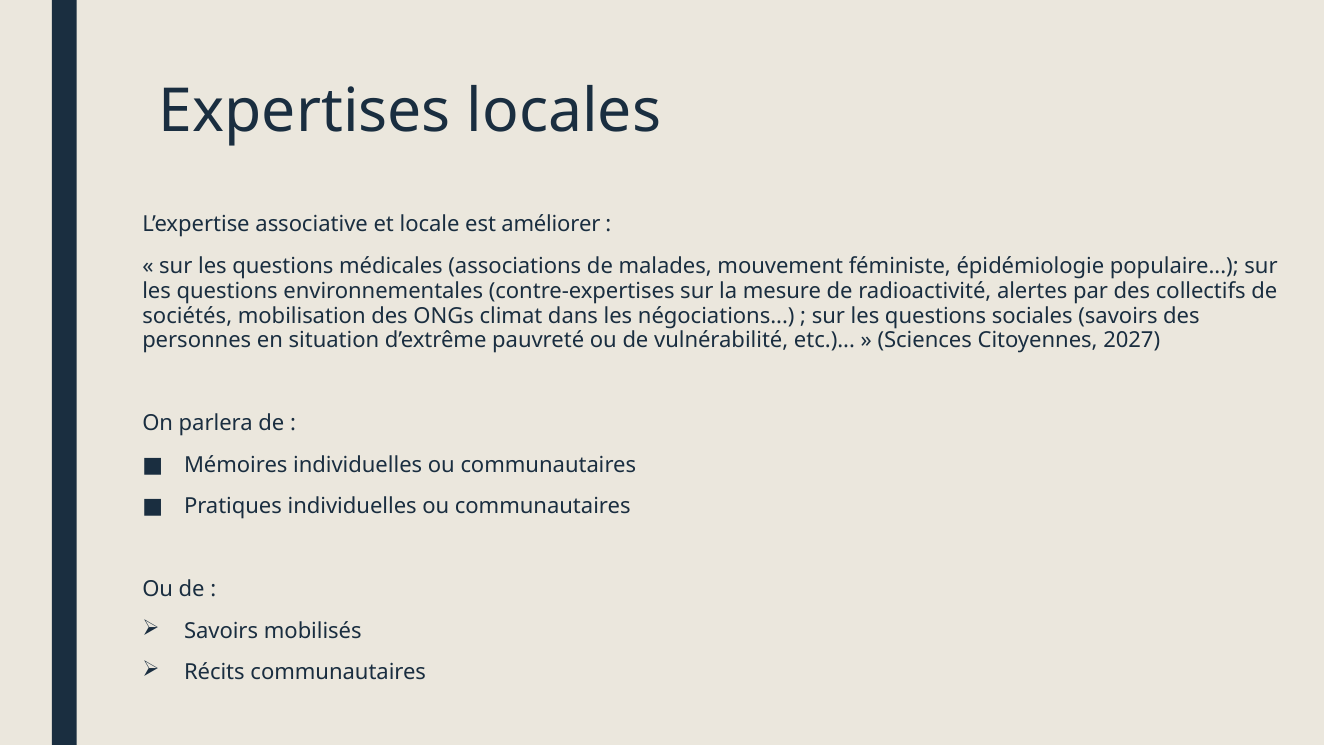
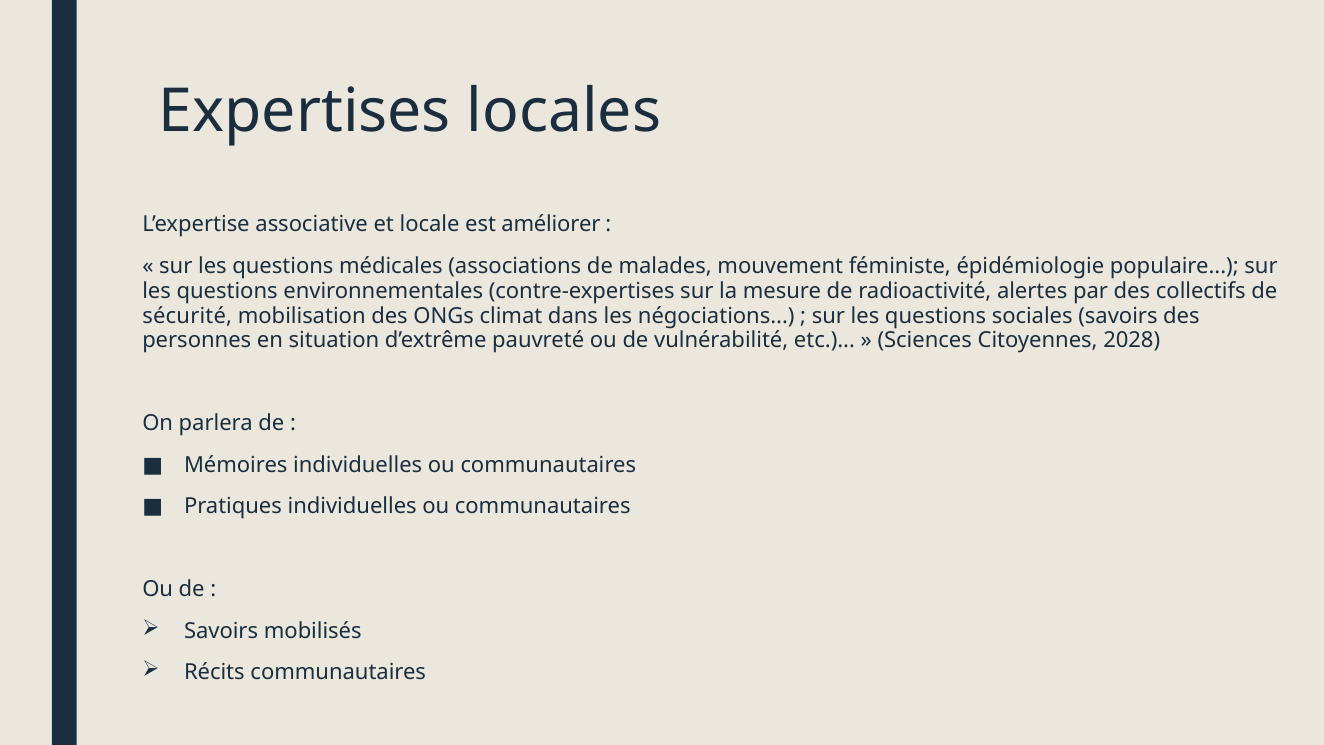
sociétés: sociétés -> sécurité
2027: 2027 -> 2028
